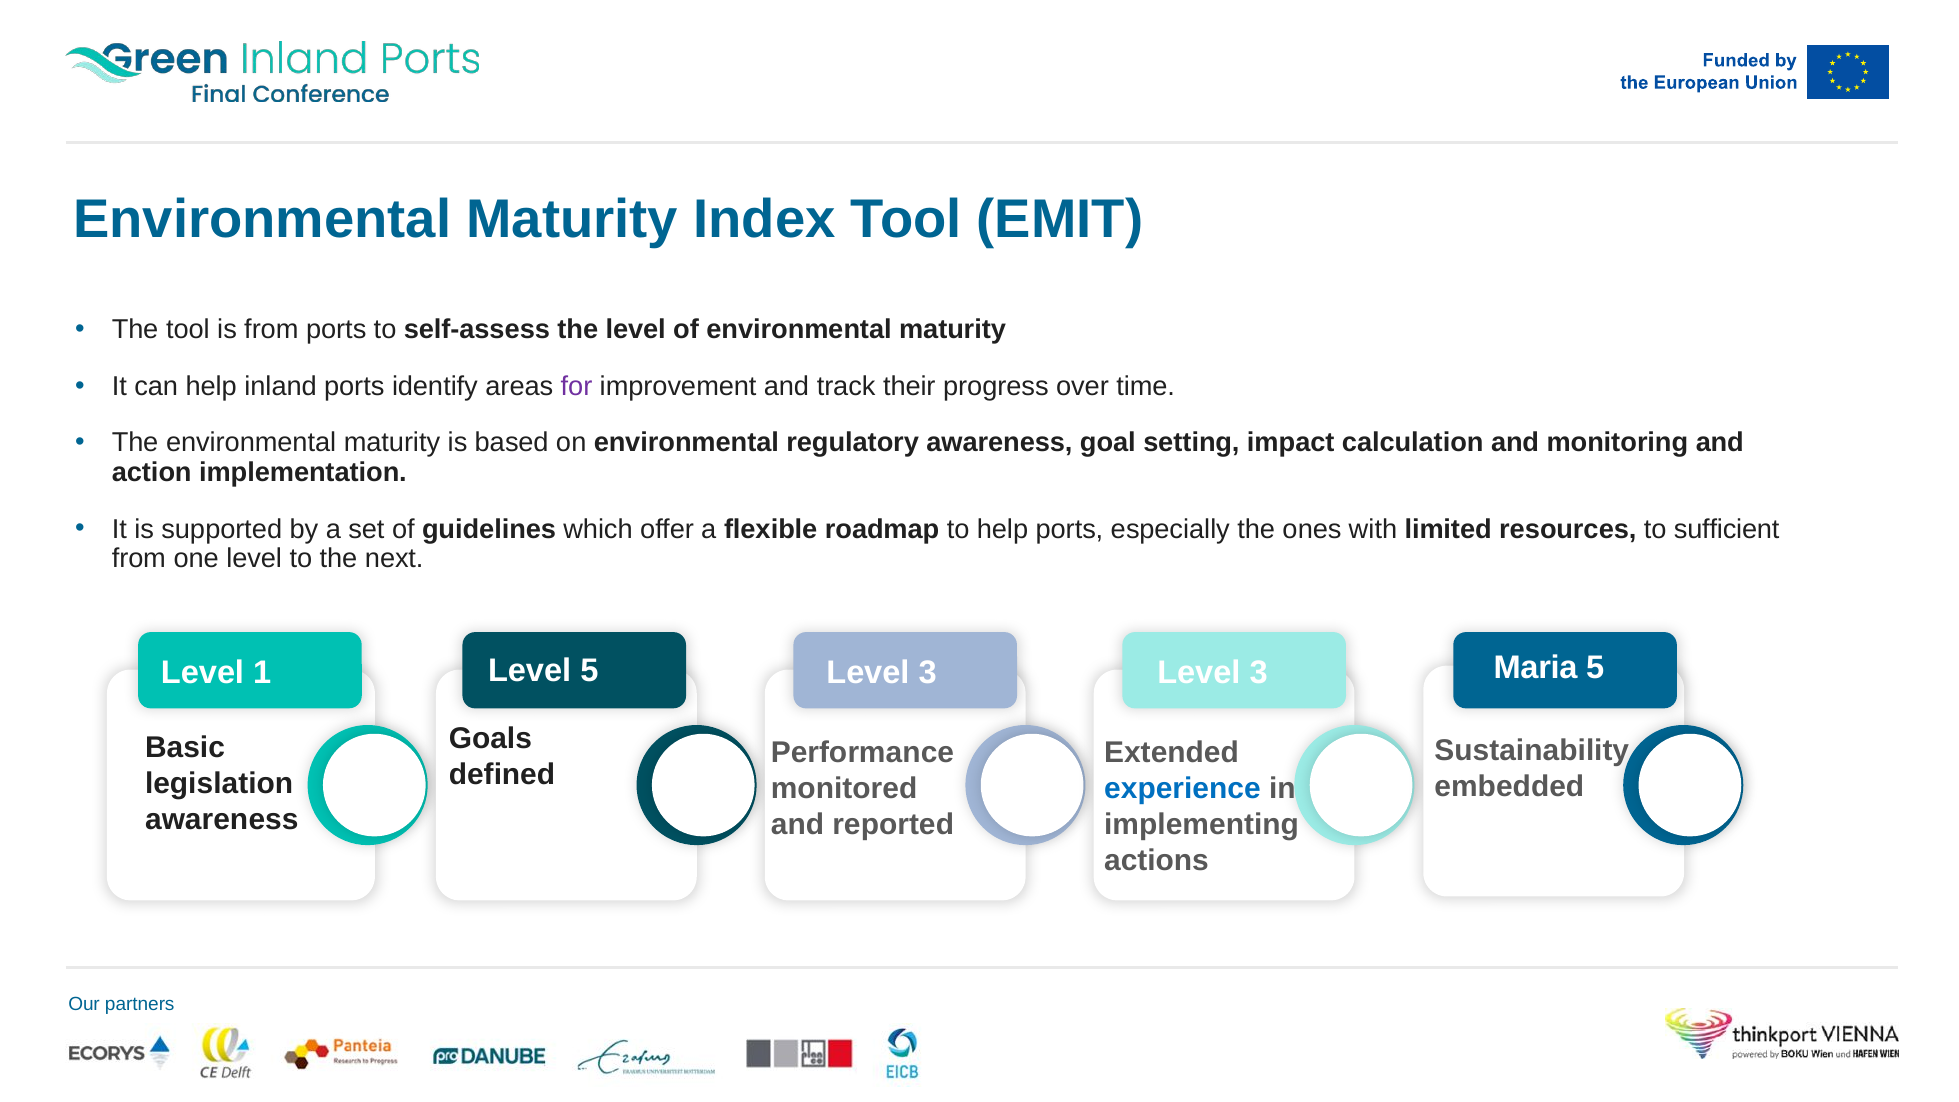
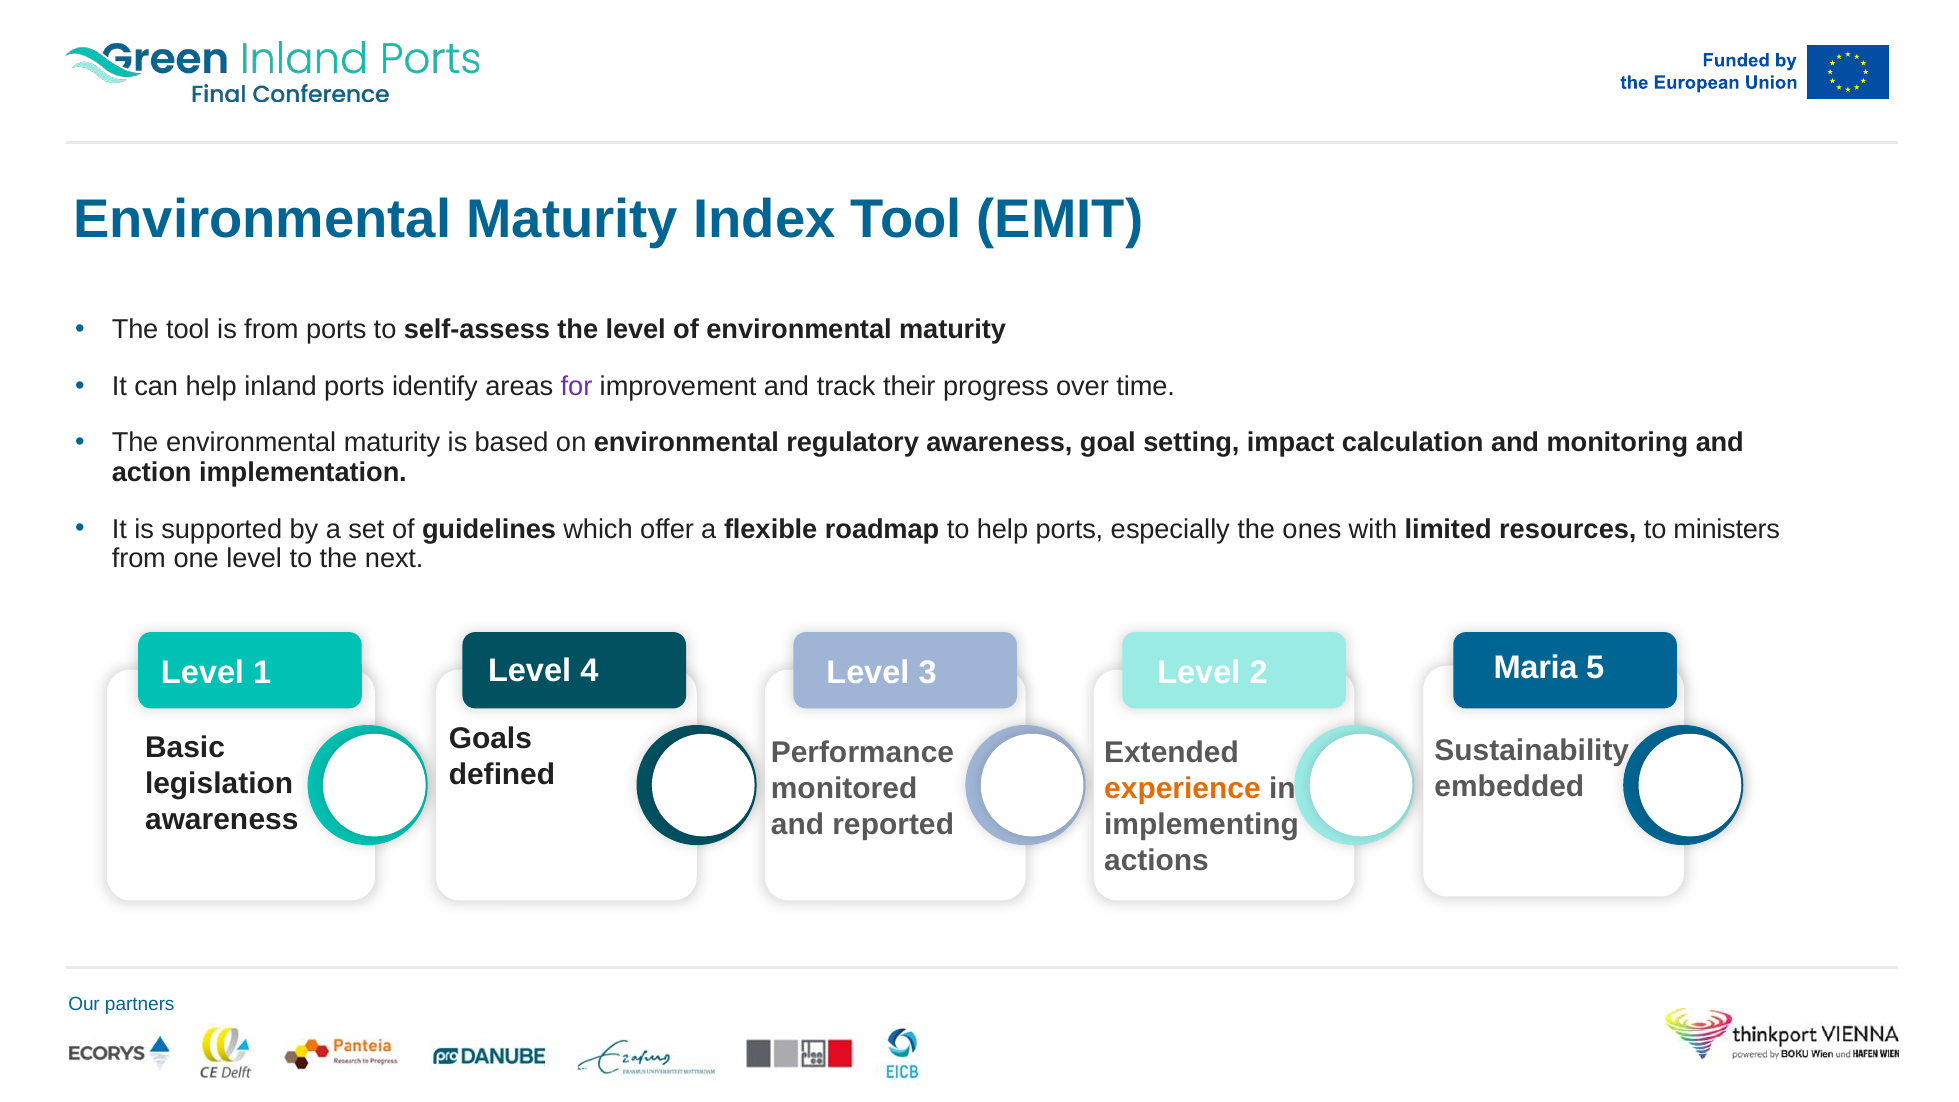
sufficient: sufficient -> ministers
Level 5: 5 -> 4
3 at (1259, 672): 3 -> 2
experience colour: blue -> orange
